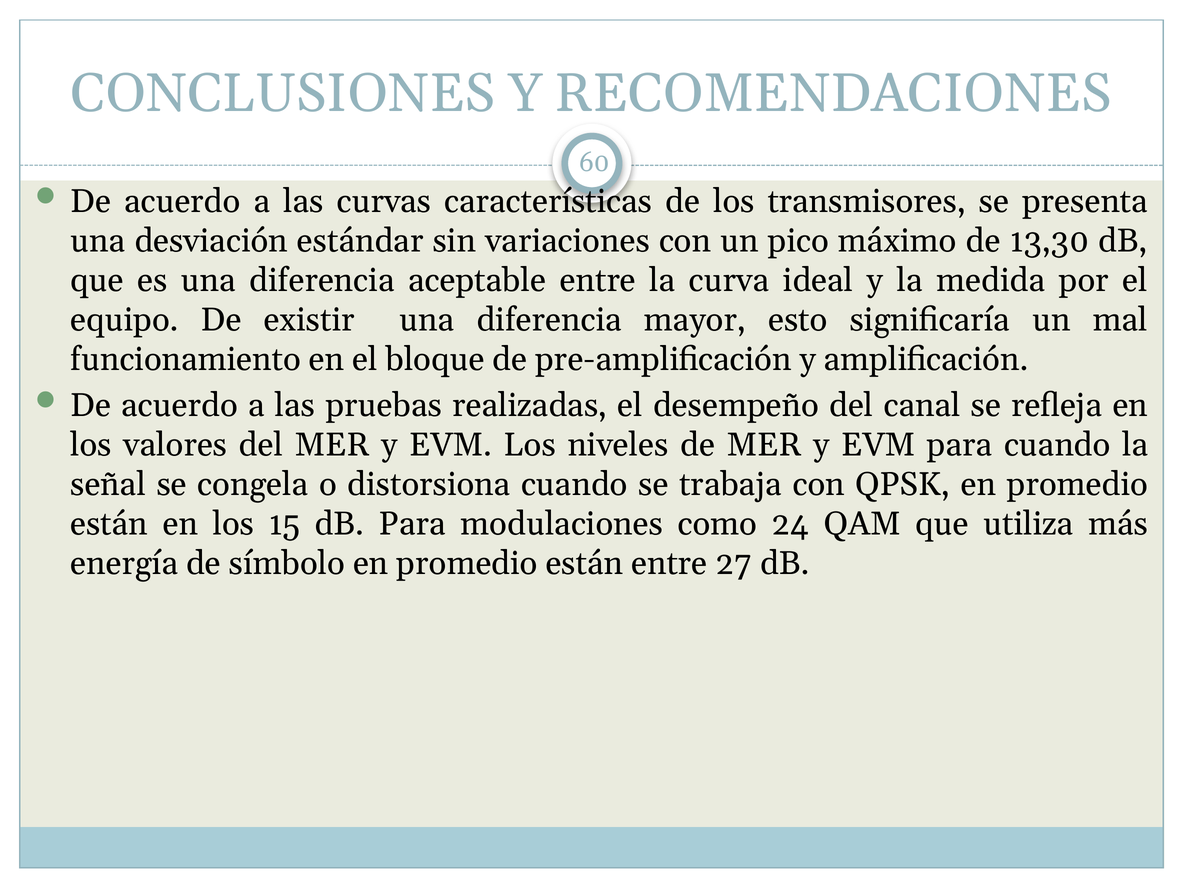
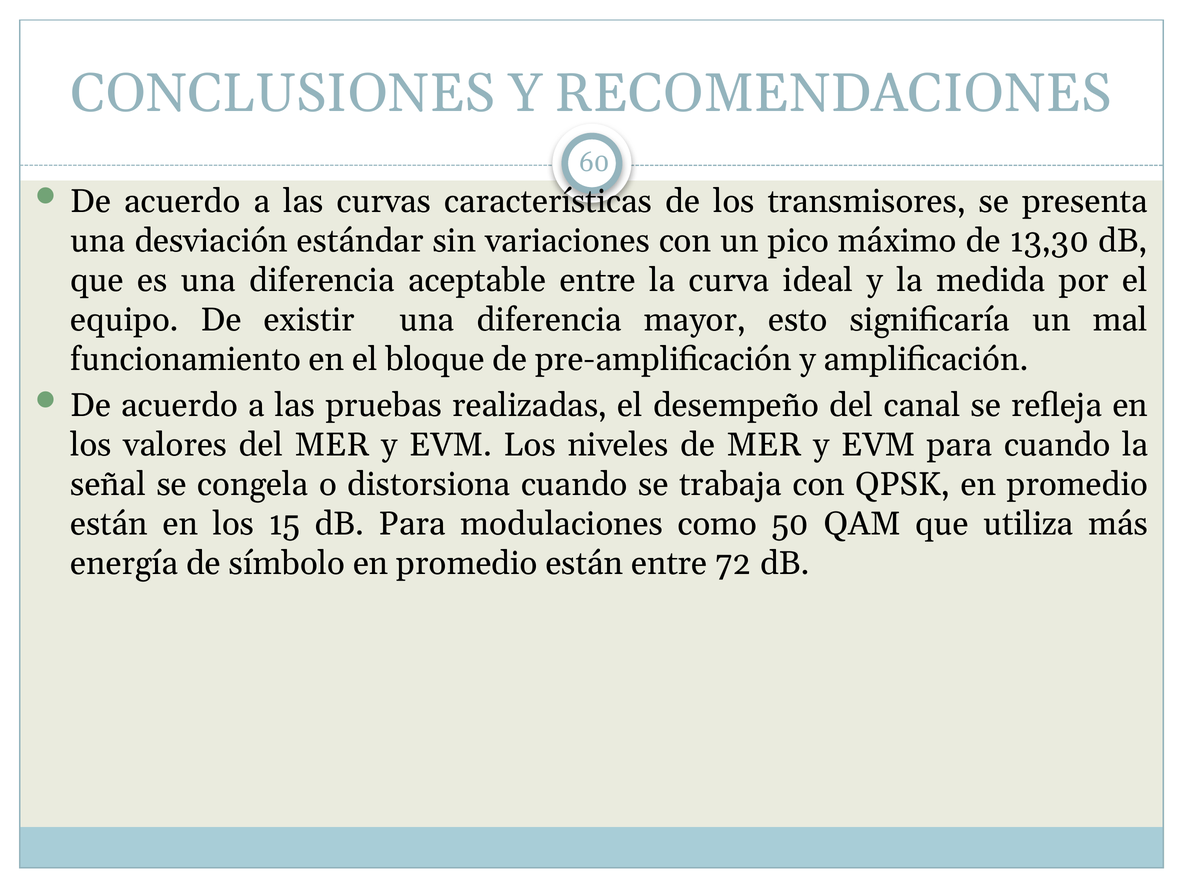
24: 24 -> 50
27: 27 -> 72
